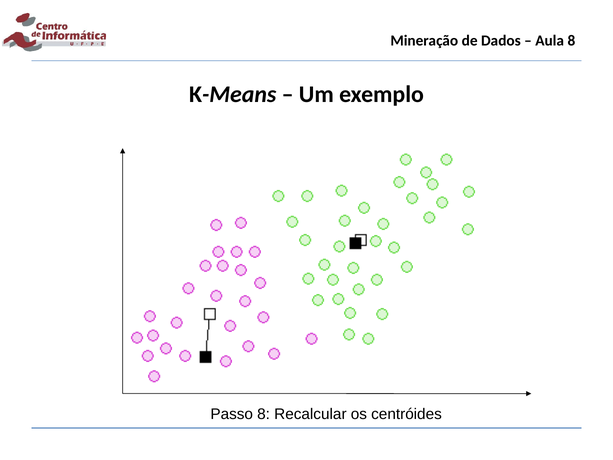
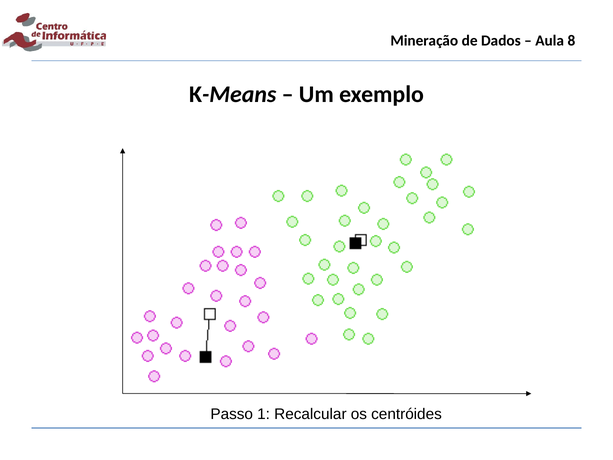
Passo 8: 8 -> 1
